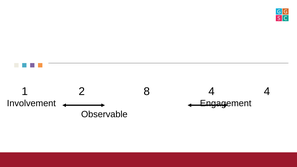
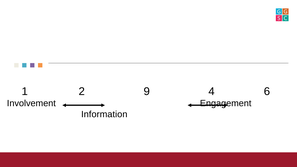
8: 8 -> 9
4 4: 4 -> 6
Observable: Observable -> Information
